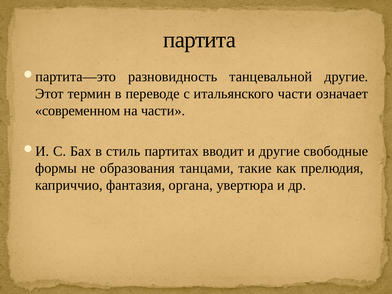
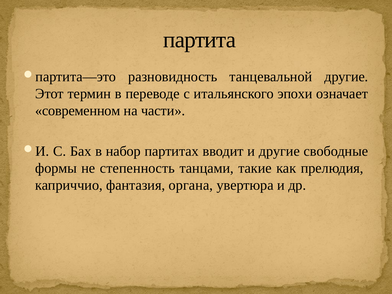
итальянского части: части -> эпохи
стиль: стиль -> набор
образования: образования -> степенность
